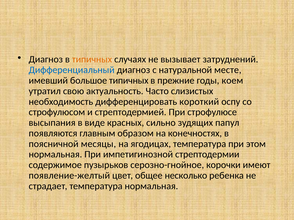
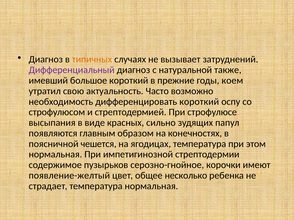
Дифференциальный colour: blue -> purple
месте: месте -> также
большое типичных: типичных -> короткий
слизистых: слизистых -> возможно
месяцы: месяцы -> чешется
